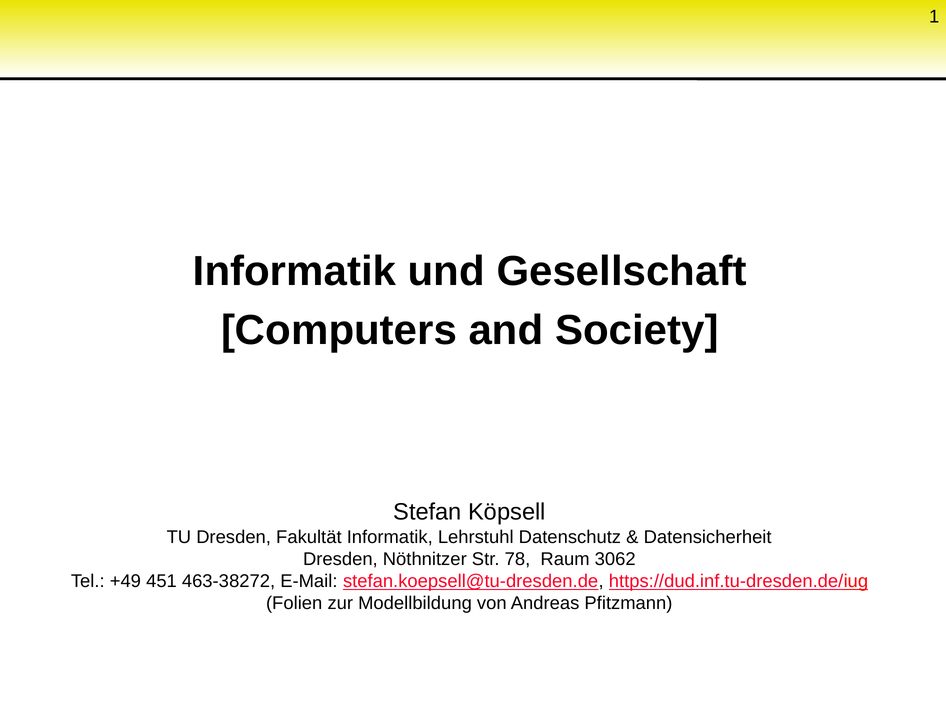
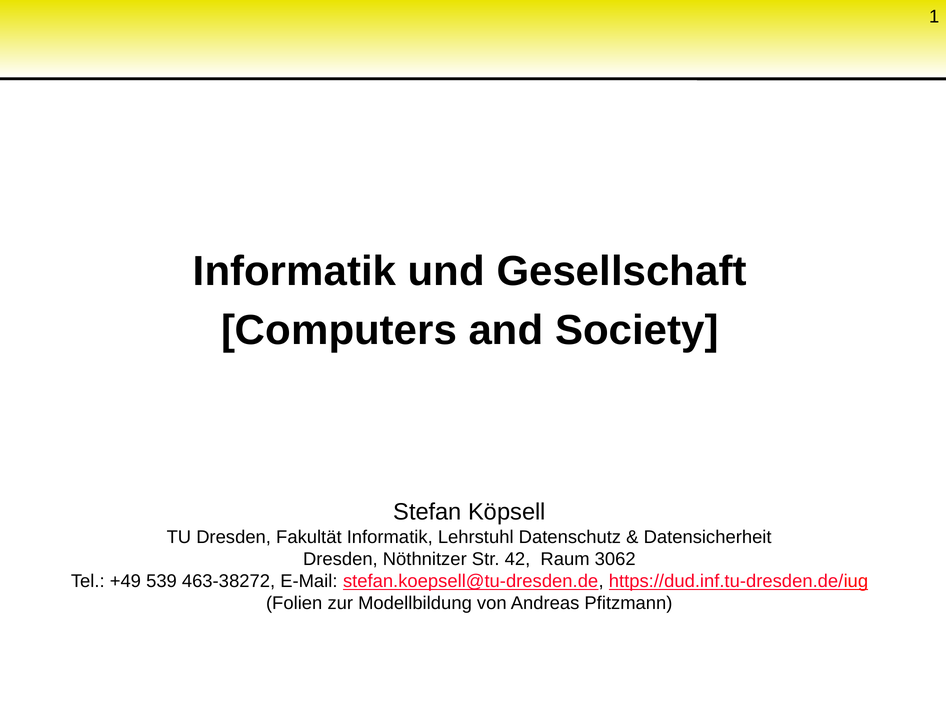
78: 78 -> 42
451: 451 -> 539
